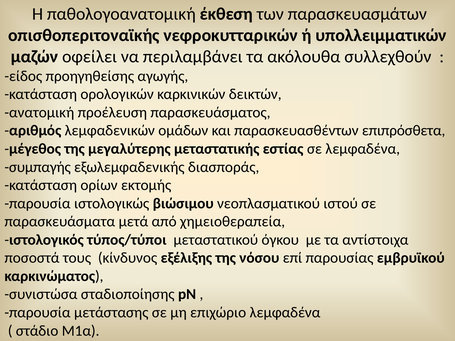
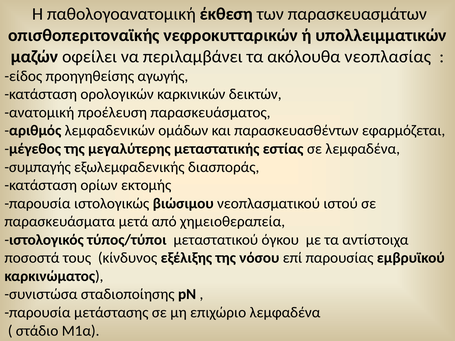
συλλεχθούν: συλλεχθούν -> νεοπλασίας
επιπρόσθετα: επιπρόσθετα -> εφαρμόζεται
